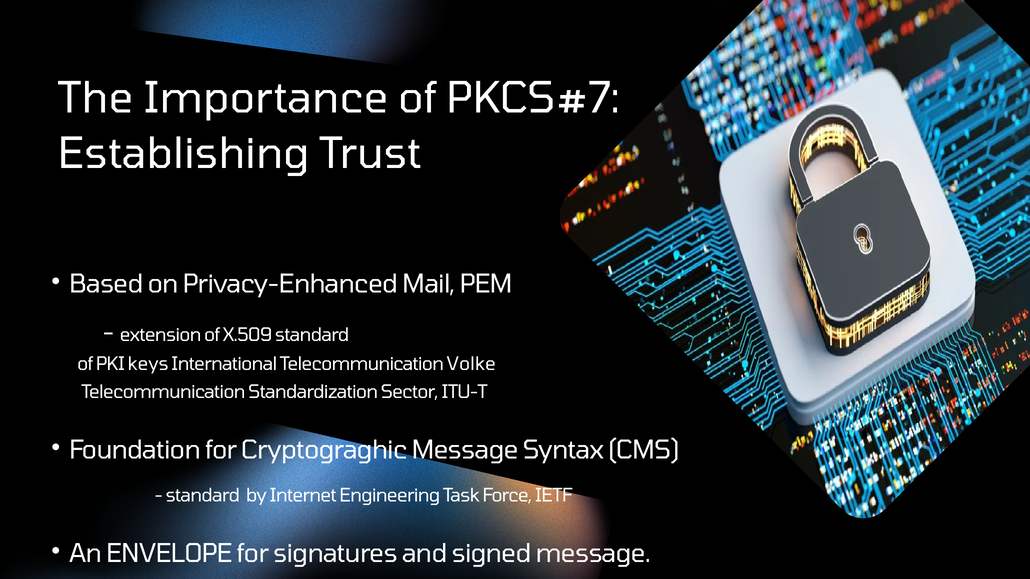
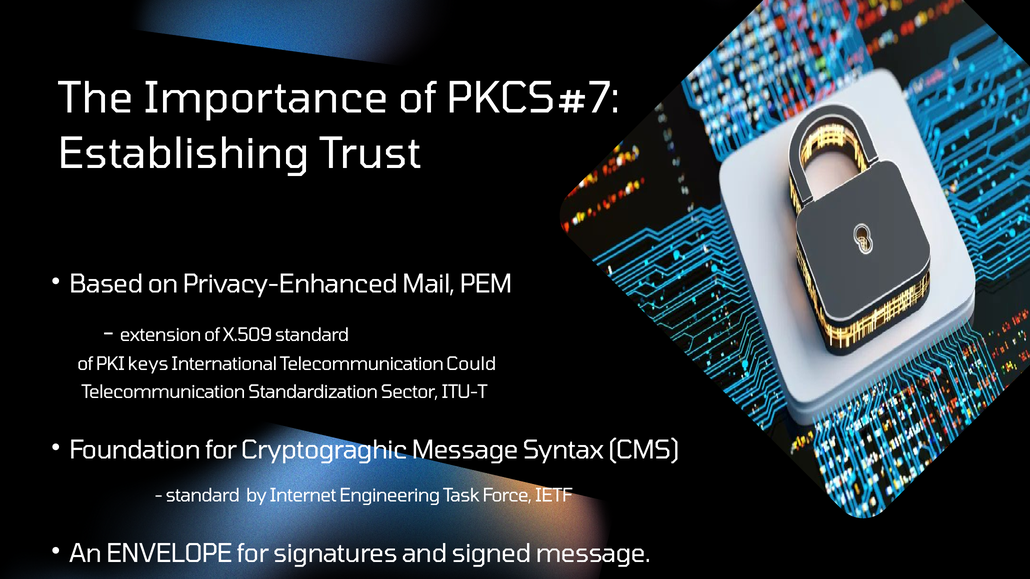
Volke: Volke -> Could
